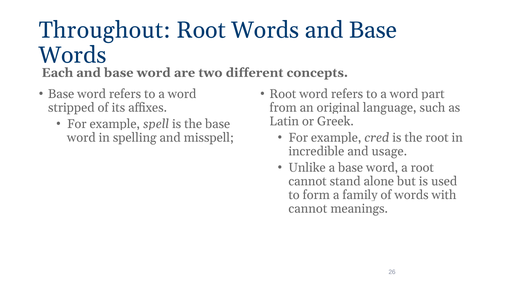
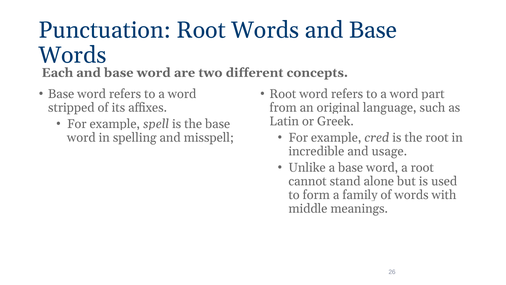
Throughout: Throughout -> Punctuation
cannot at (308, 208): cannot -> middle
